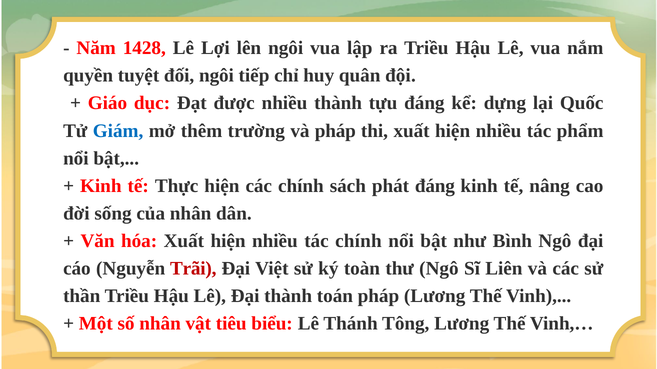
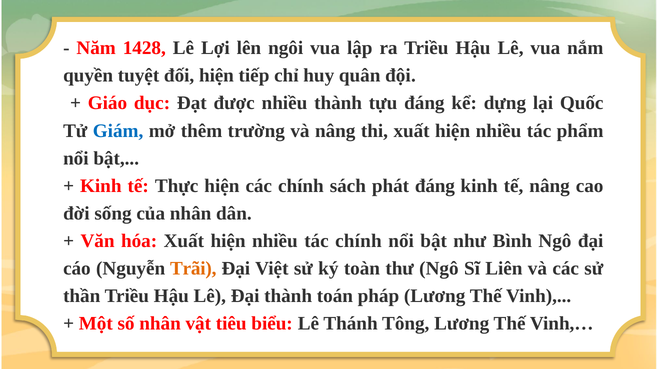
đối ngôi: ngôi -> hiện
và pháp: pháp -> nâng
Trãi colour: red -> orange
